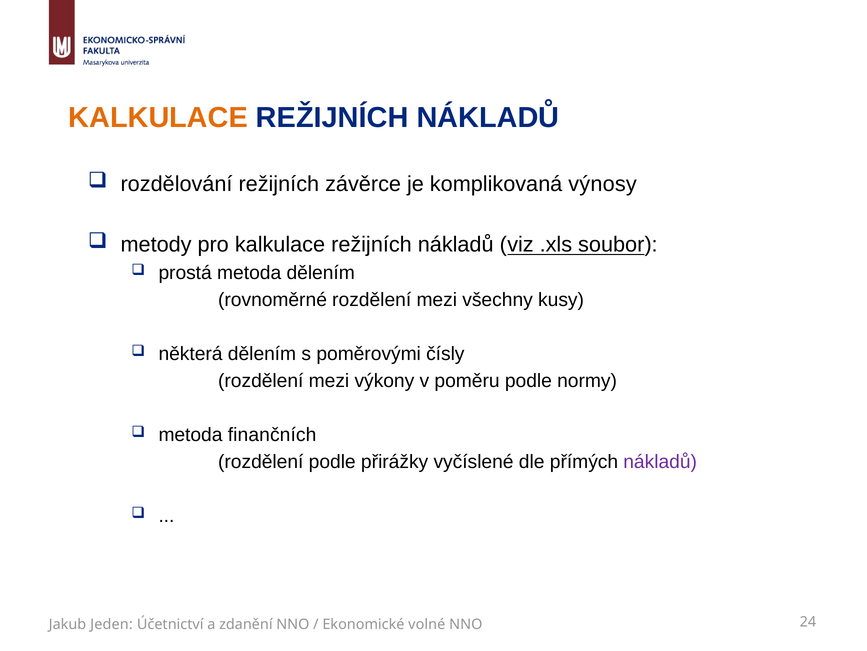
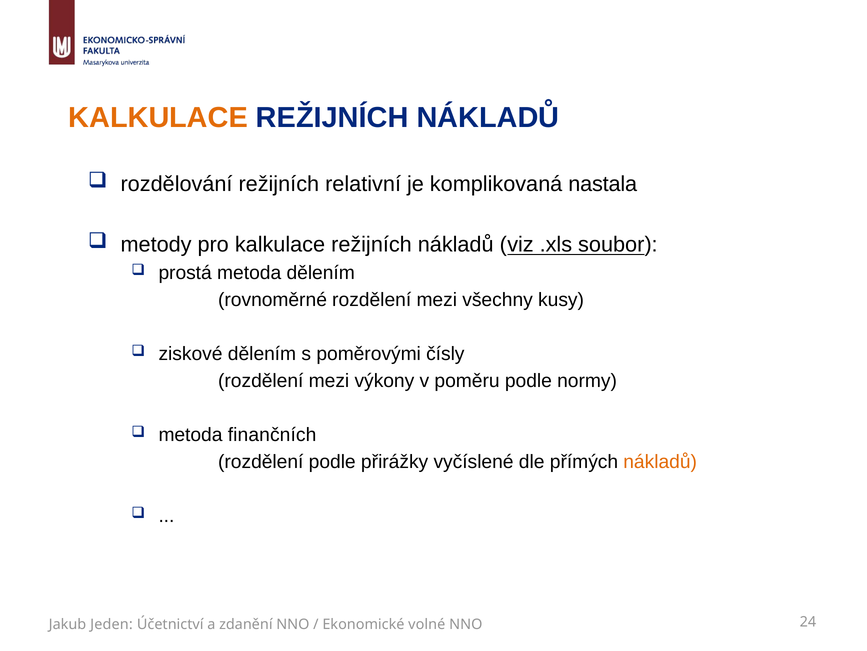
závěrce: závěrce -> relativní
výnosy: výnosy -> nastala
některá: některá -> ziskové
nákladů at (660, 462) colour: purple -> orange
